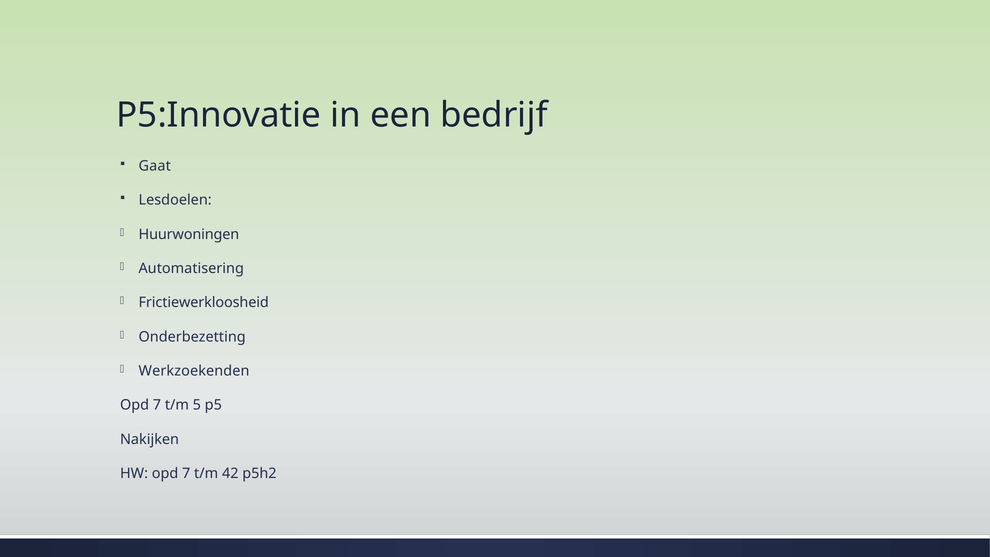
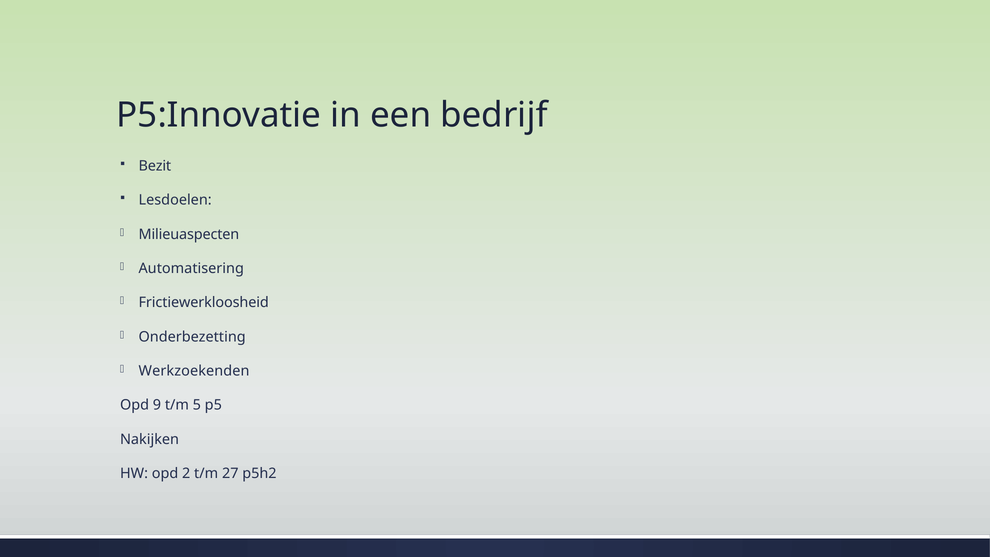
Gaat: Gaat -> Bezit
Huurwoningen: Huurwoningen -> Milieuaspecten
7 at (157, 405): 7 -> 9
HW opd 7: 7 -> 2
42: 42 -> 27
